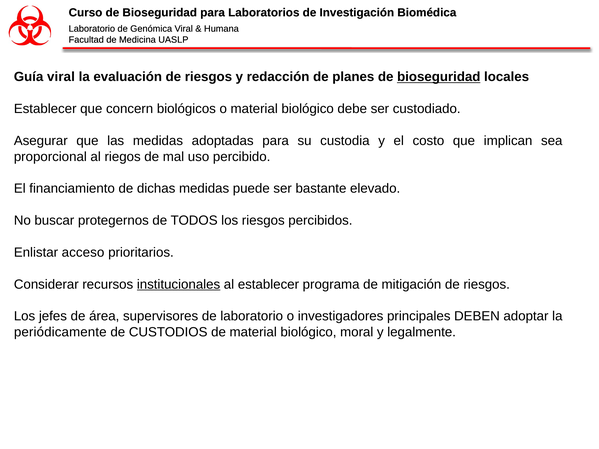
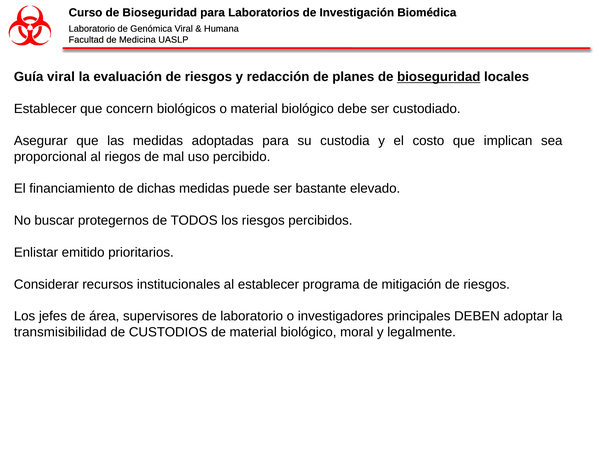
acceso: acceso -> emitido
institucionales underline: present -> none
periódicamente: periódicamente -> transmisibilidad
